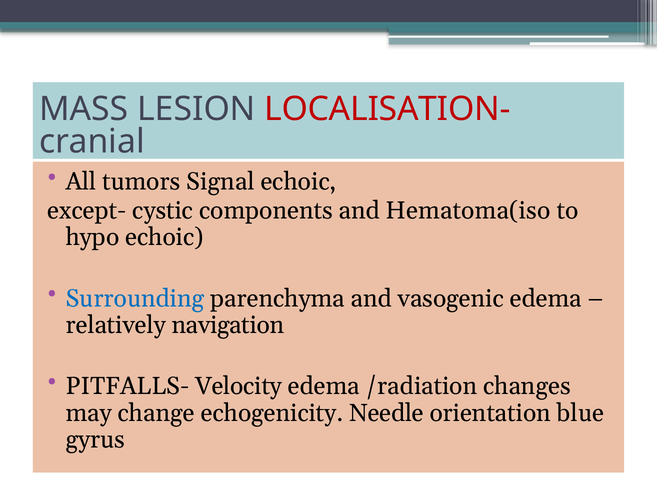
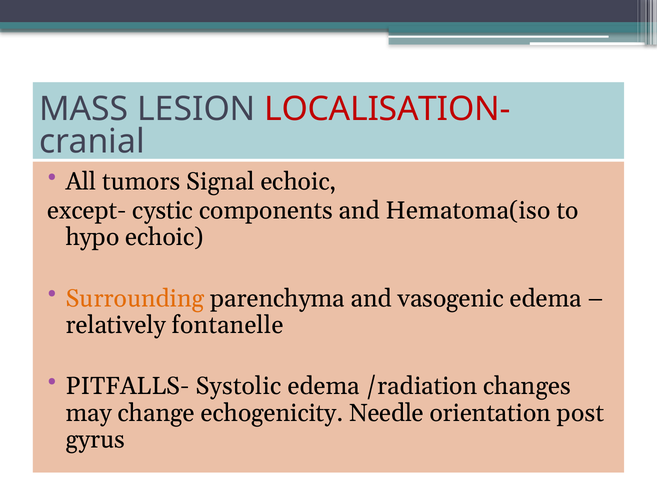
Surrounding colour: blue -> orange
navigation: navigation -> fontanelle
Velocity: Velocity -> Systolic
blue: blue -> post
